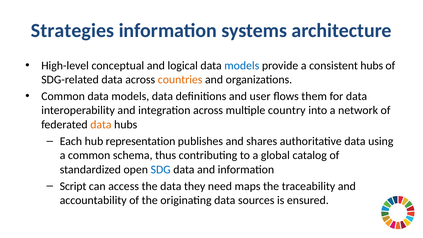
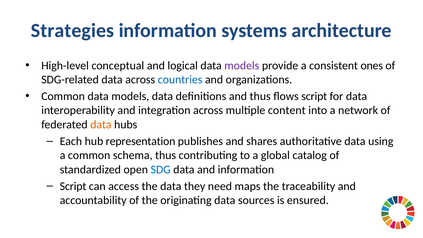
models at (242, 66) colour: blue -> purple
consistent hubs: hubs -> ones
countries colour: orange -> blue
and user: user -> thus
flows them: them -> script
country: country -> content
